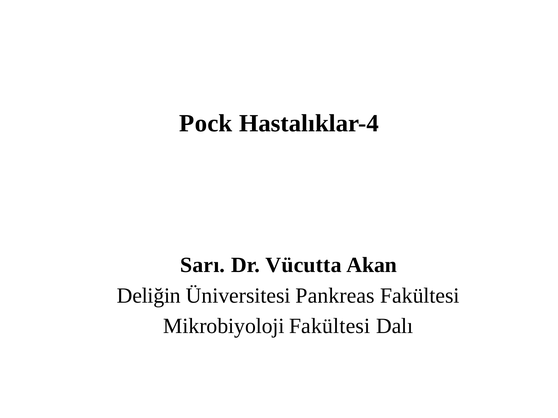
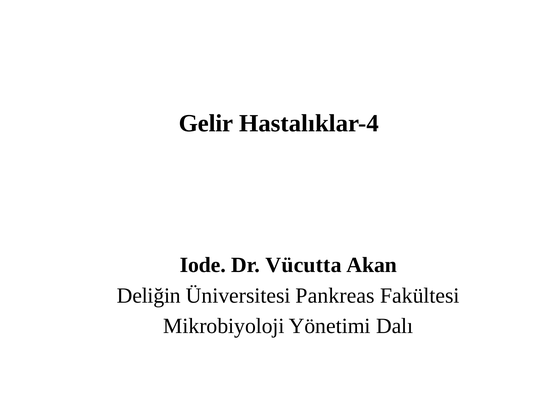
Pock: Pock -> Gelir
Sarı: Sarı -> Iode
Mikrobiyoloji Fakültesi: Fakültesi -> Yönetimi
